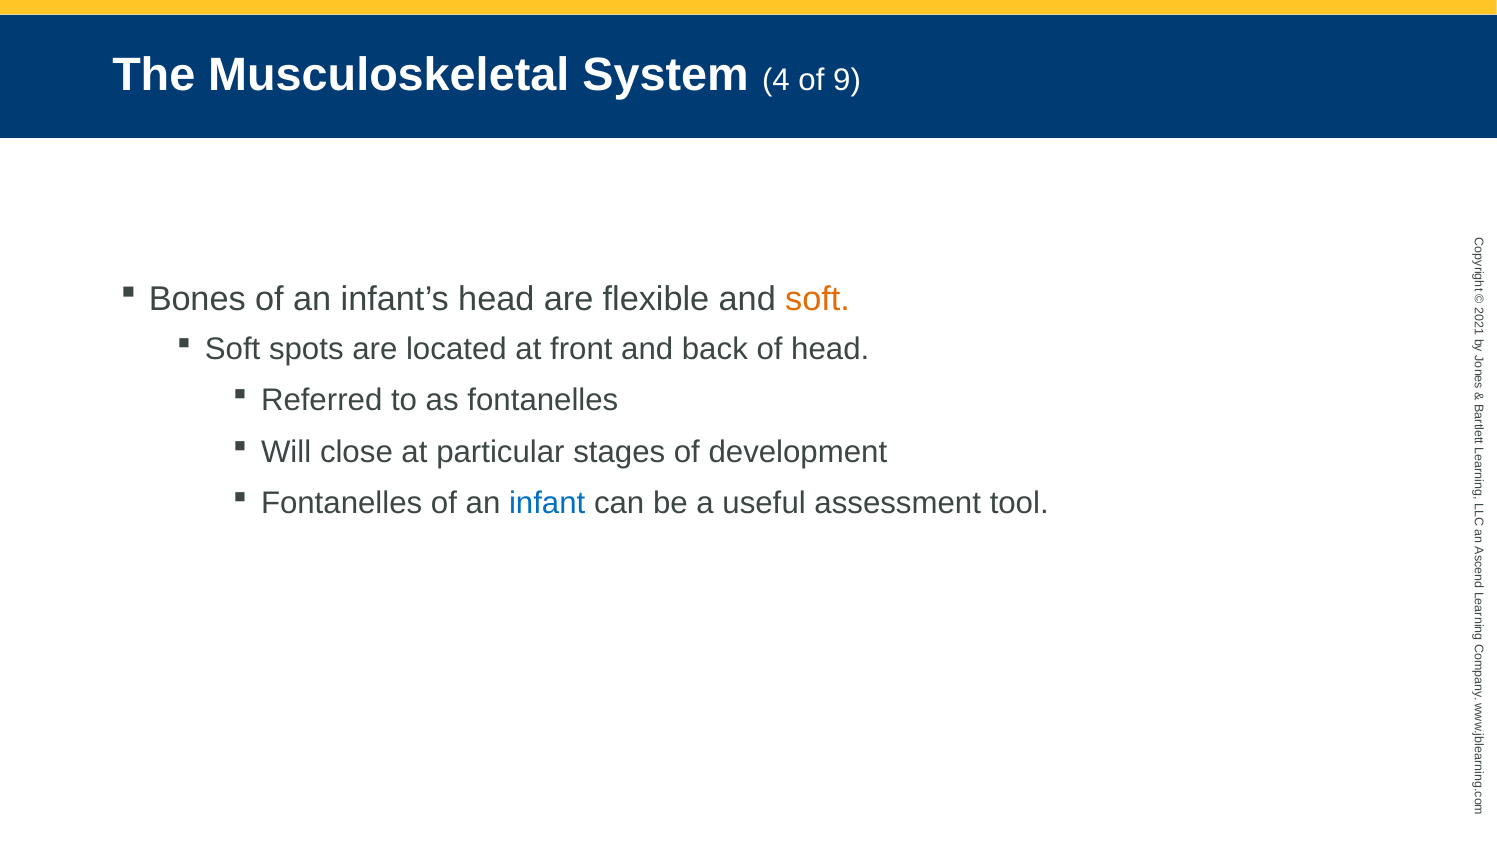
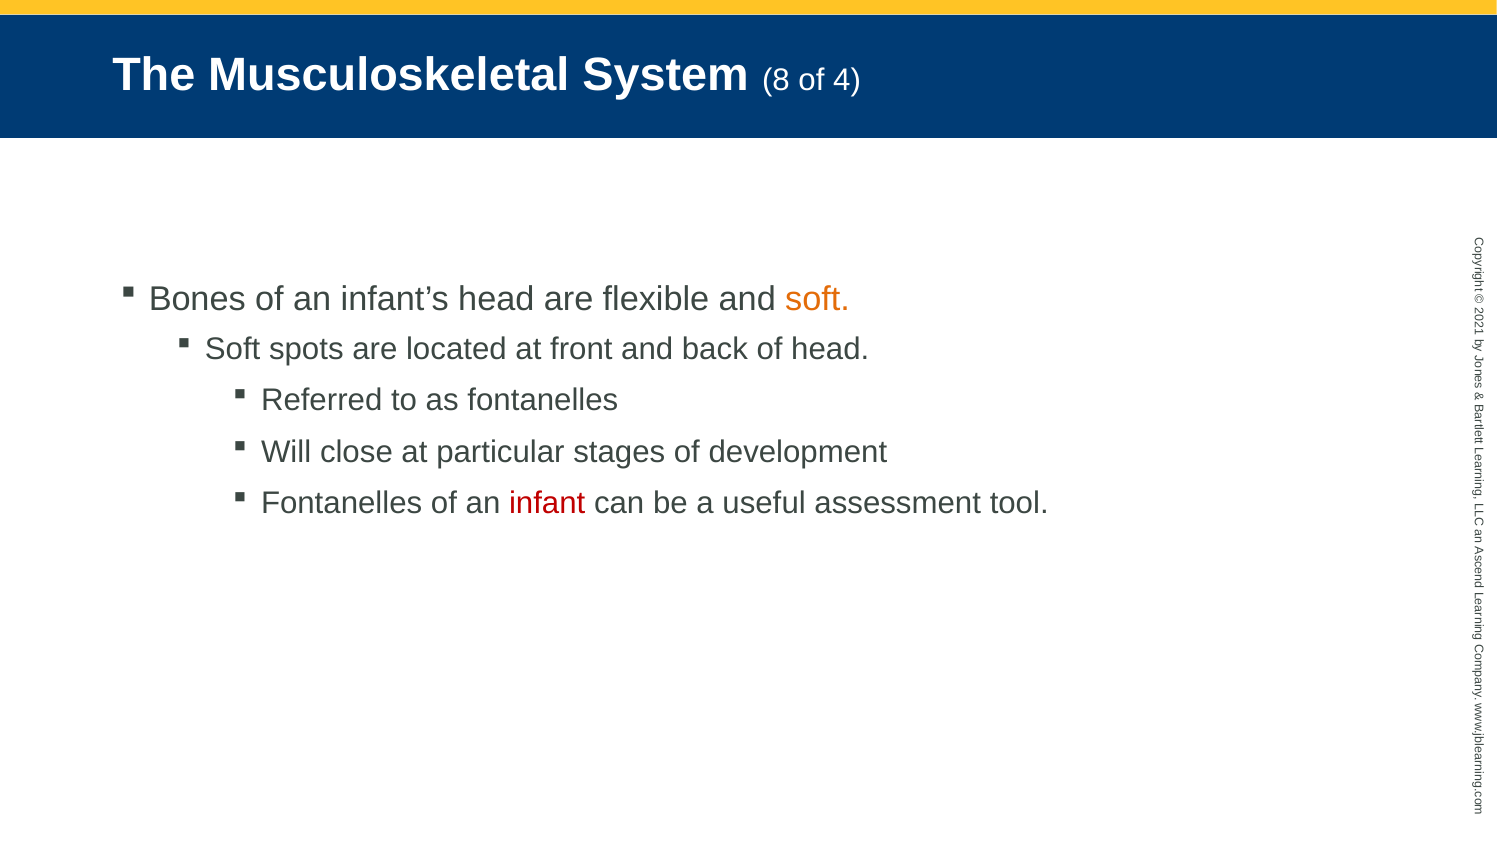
4: 4 -> 8
9: 9 -> 4
infant colour: blue -> red
